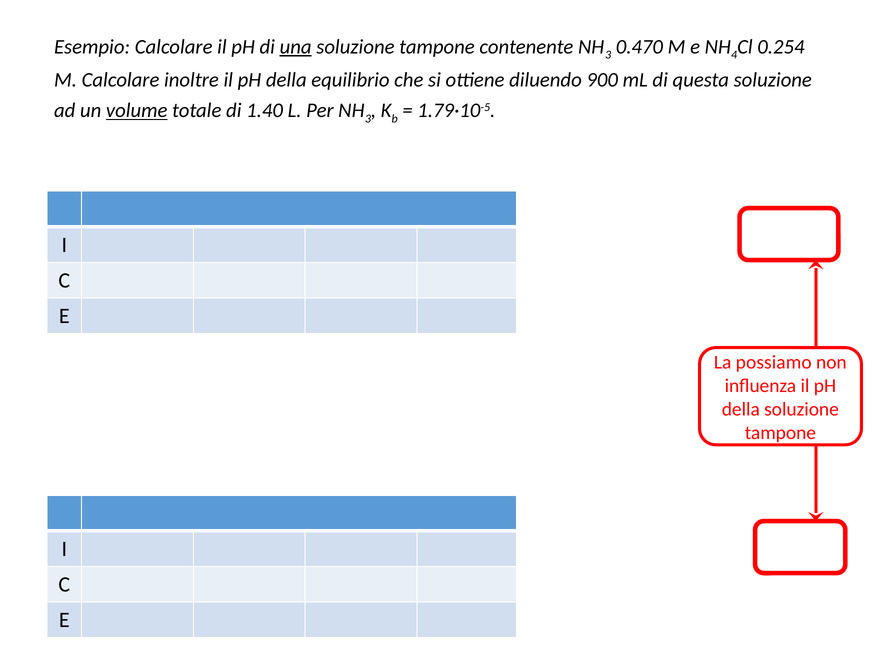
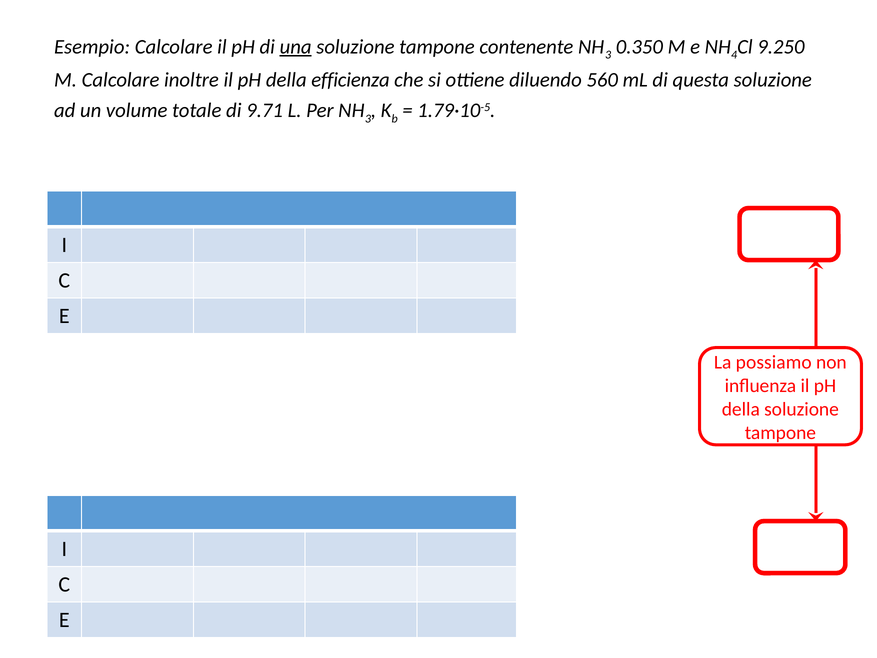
0.470: 0.470 -> 0.350
0.254: 0.254 -> 9.250
equilibrio: equilibrio -> efficienza
900: 900 -> 560
volume underline: present -> none
1.40: 1.40 -> 9.71
